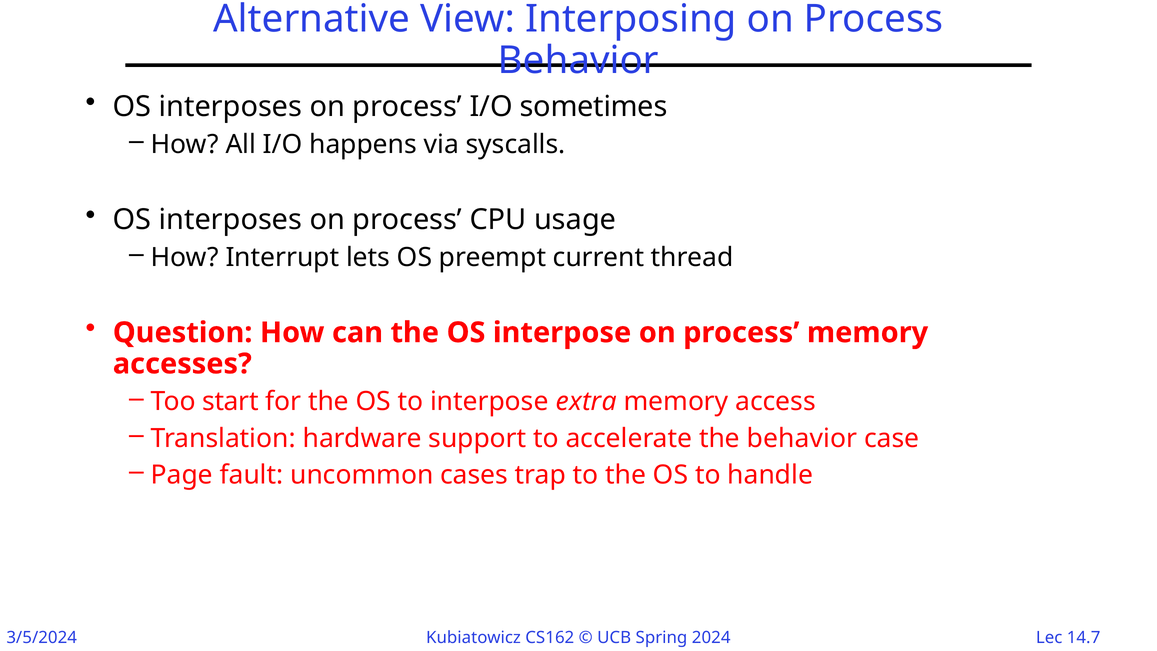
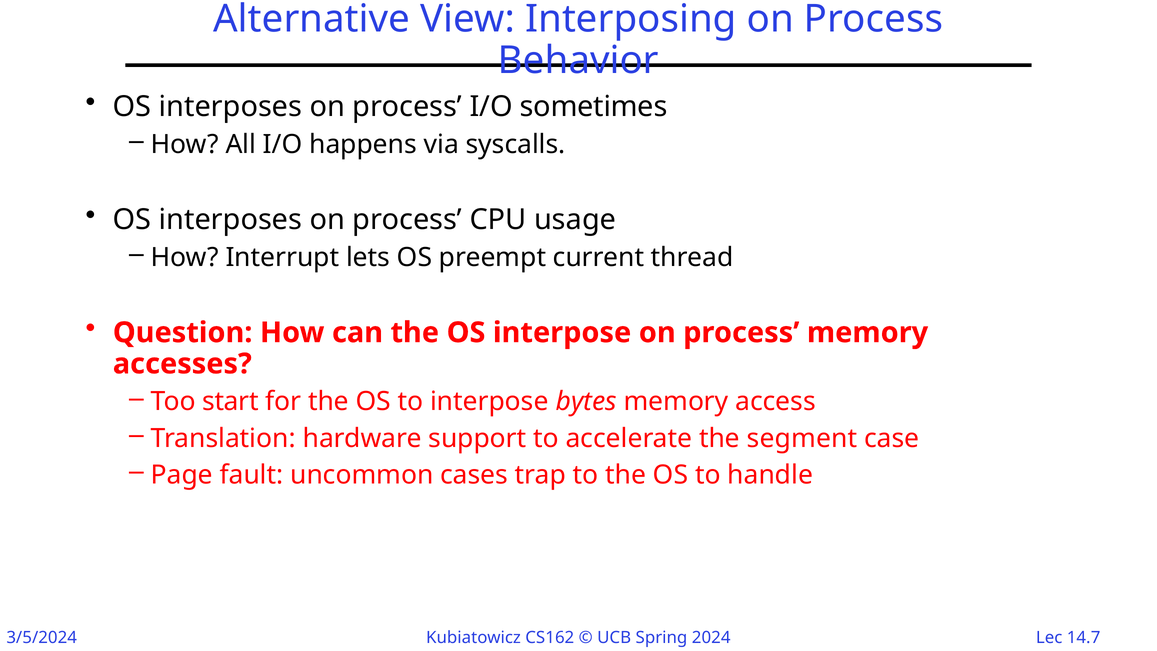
extra: extra -> bytes
the behavior: behavior -> segment
